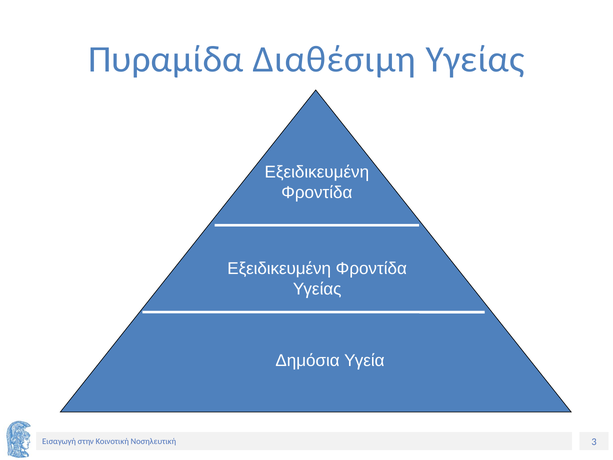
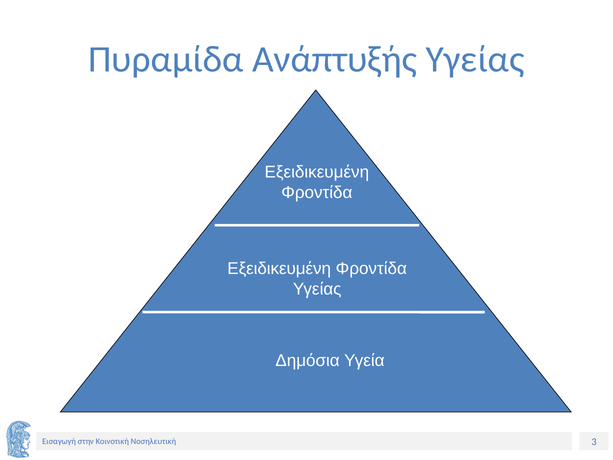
Διαθέσιμη: Διαθέσιμη -> Ανάπτυξής
